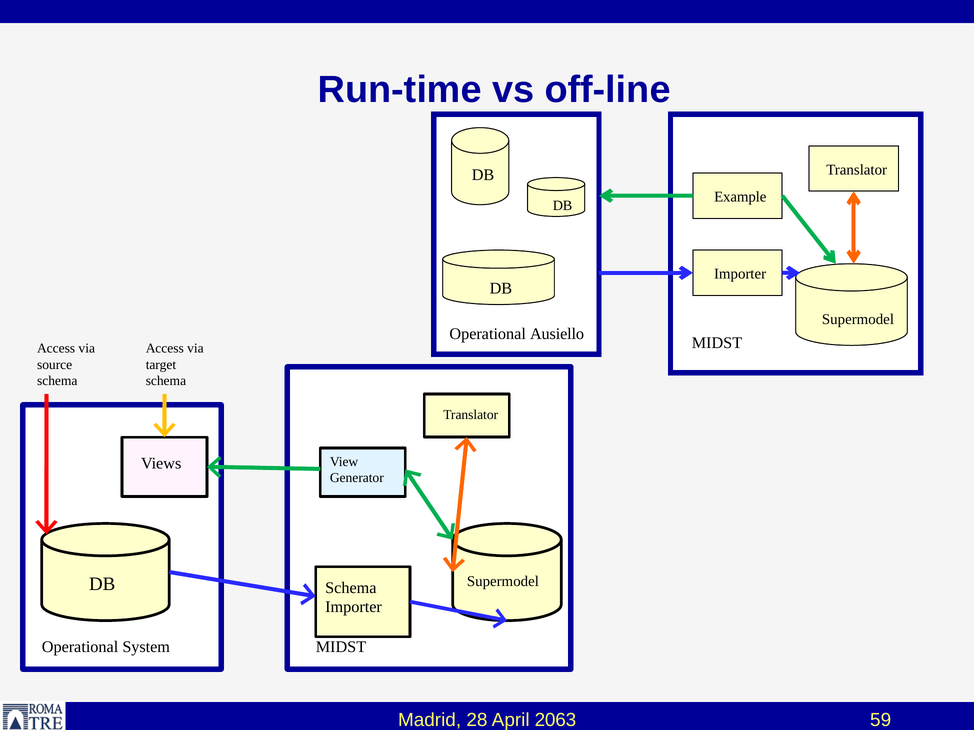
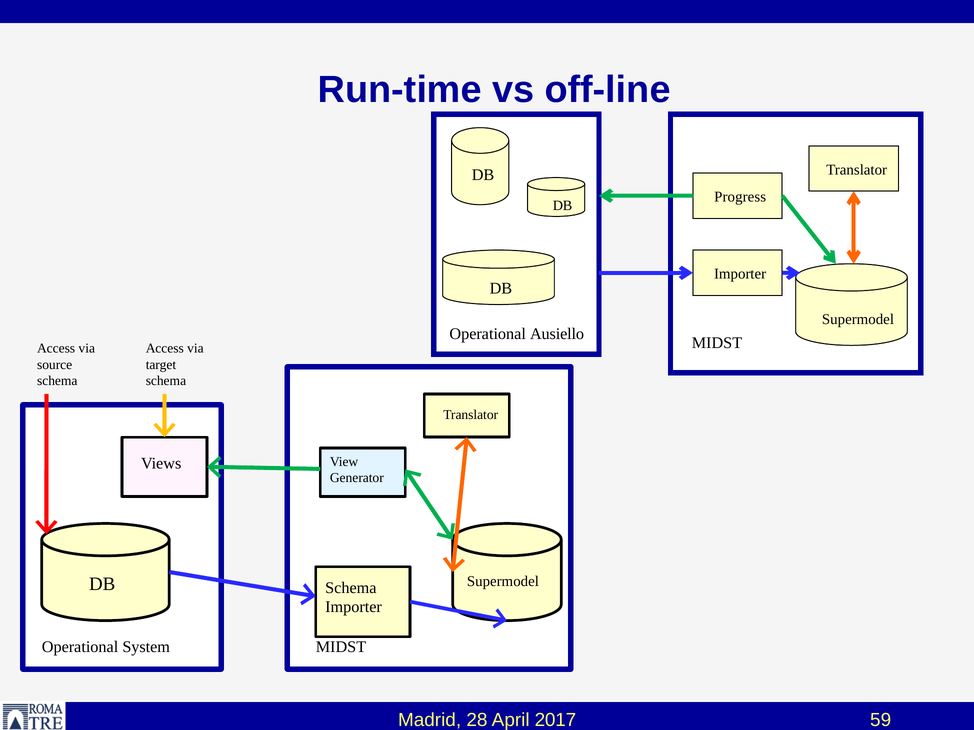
Example: Example -> Progress
2063: 2063 -> 2017
